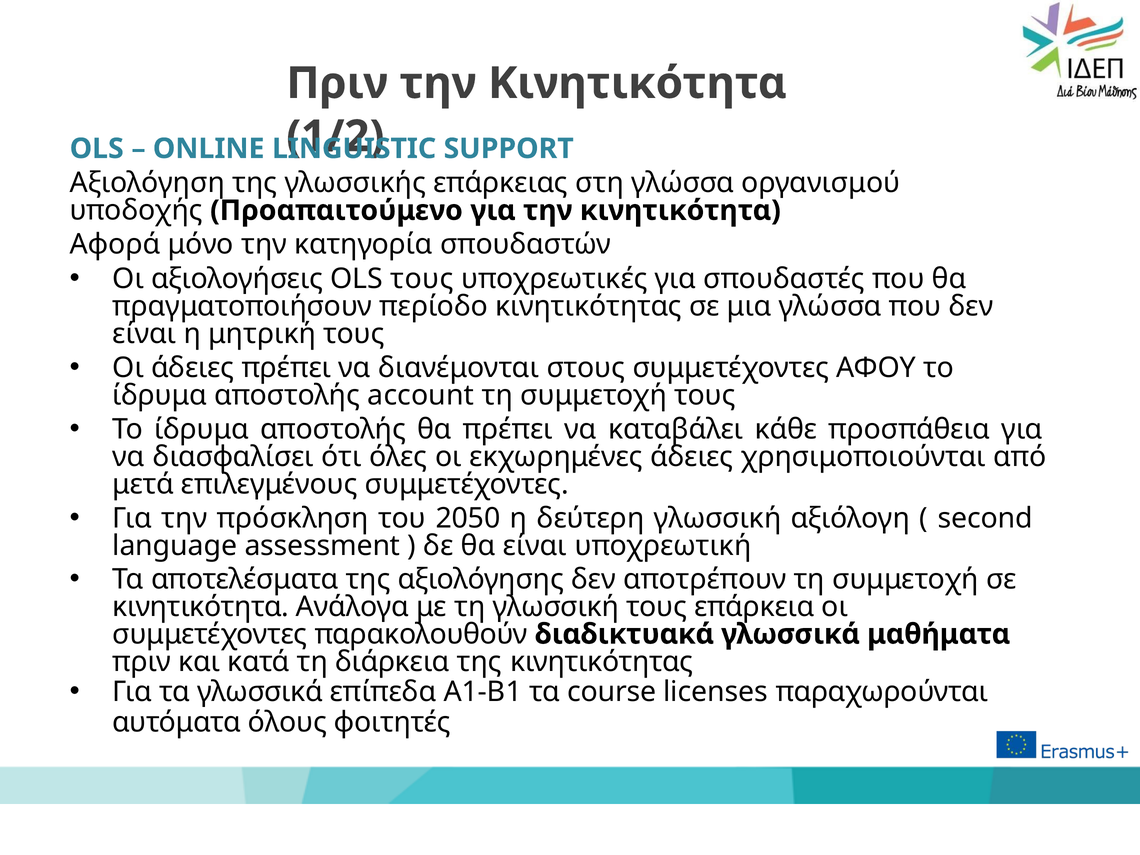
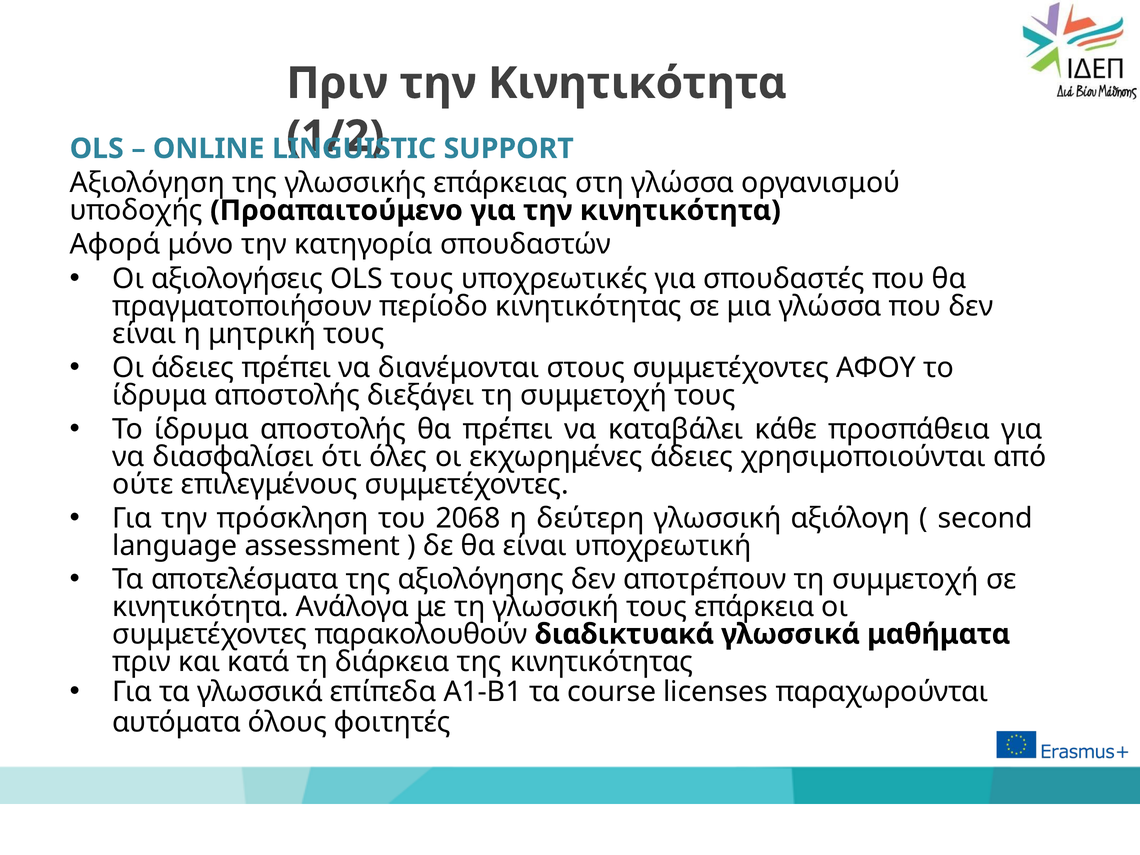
account: account -> διεξάγει
μετά: μετά -> ούτε
2050: 2050 -> 2068
